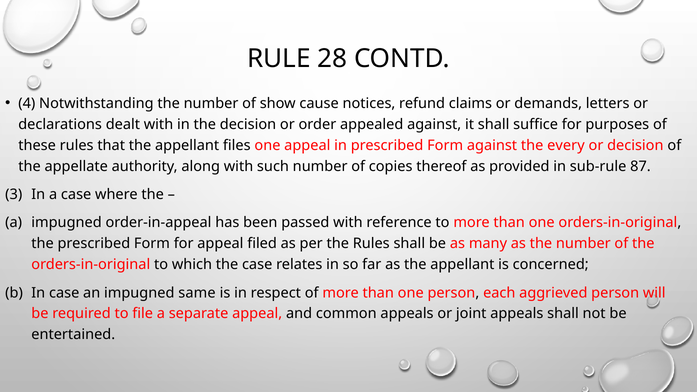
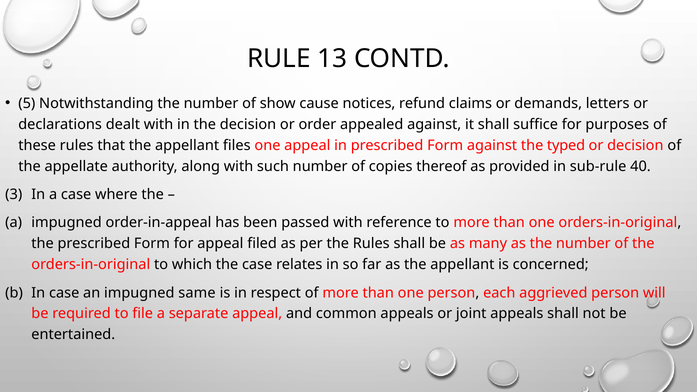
28: 28 -> 13
4: 4 -> 5
every: every -> typed
87: 87 -> 40
